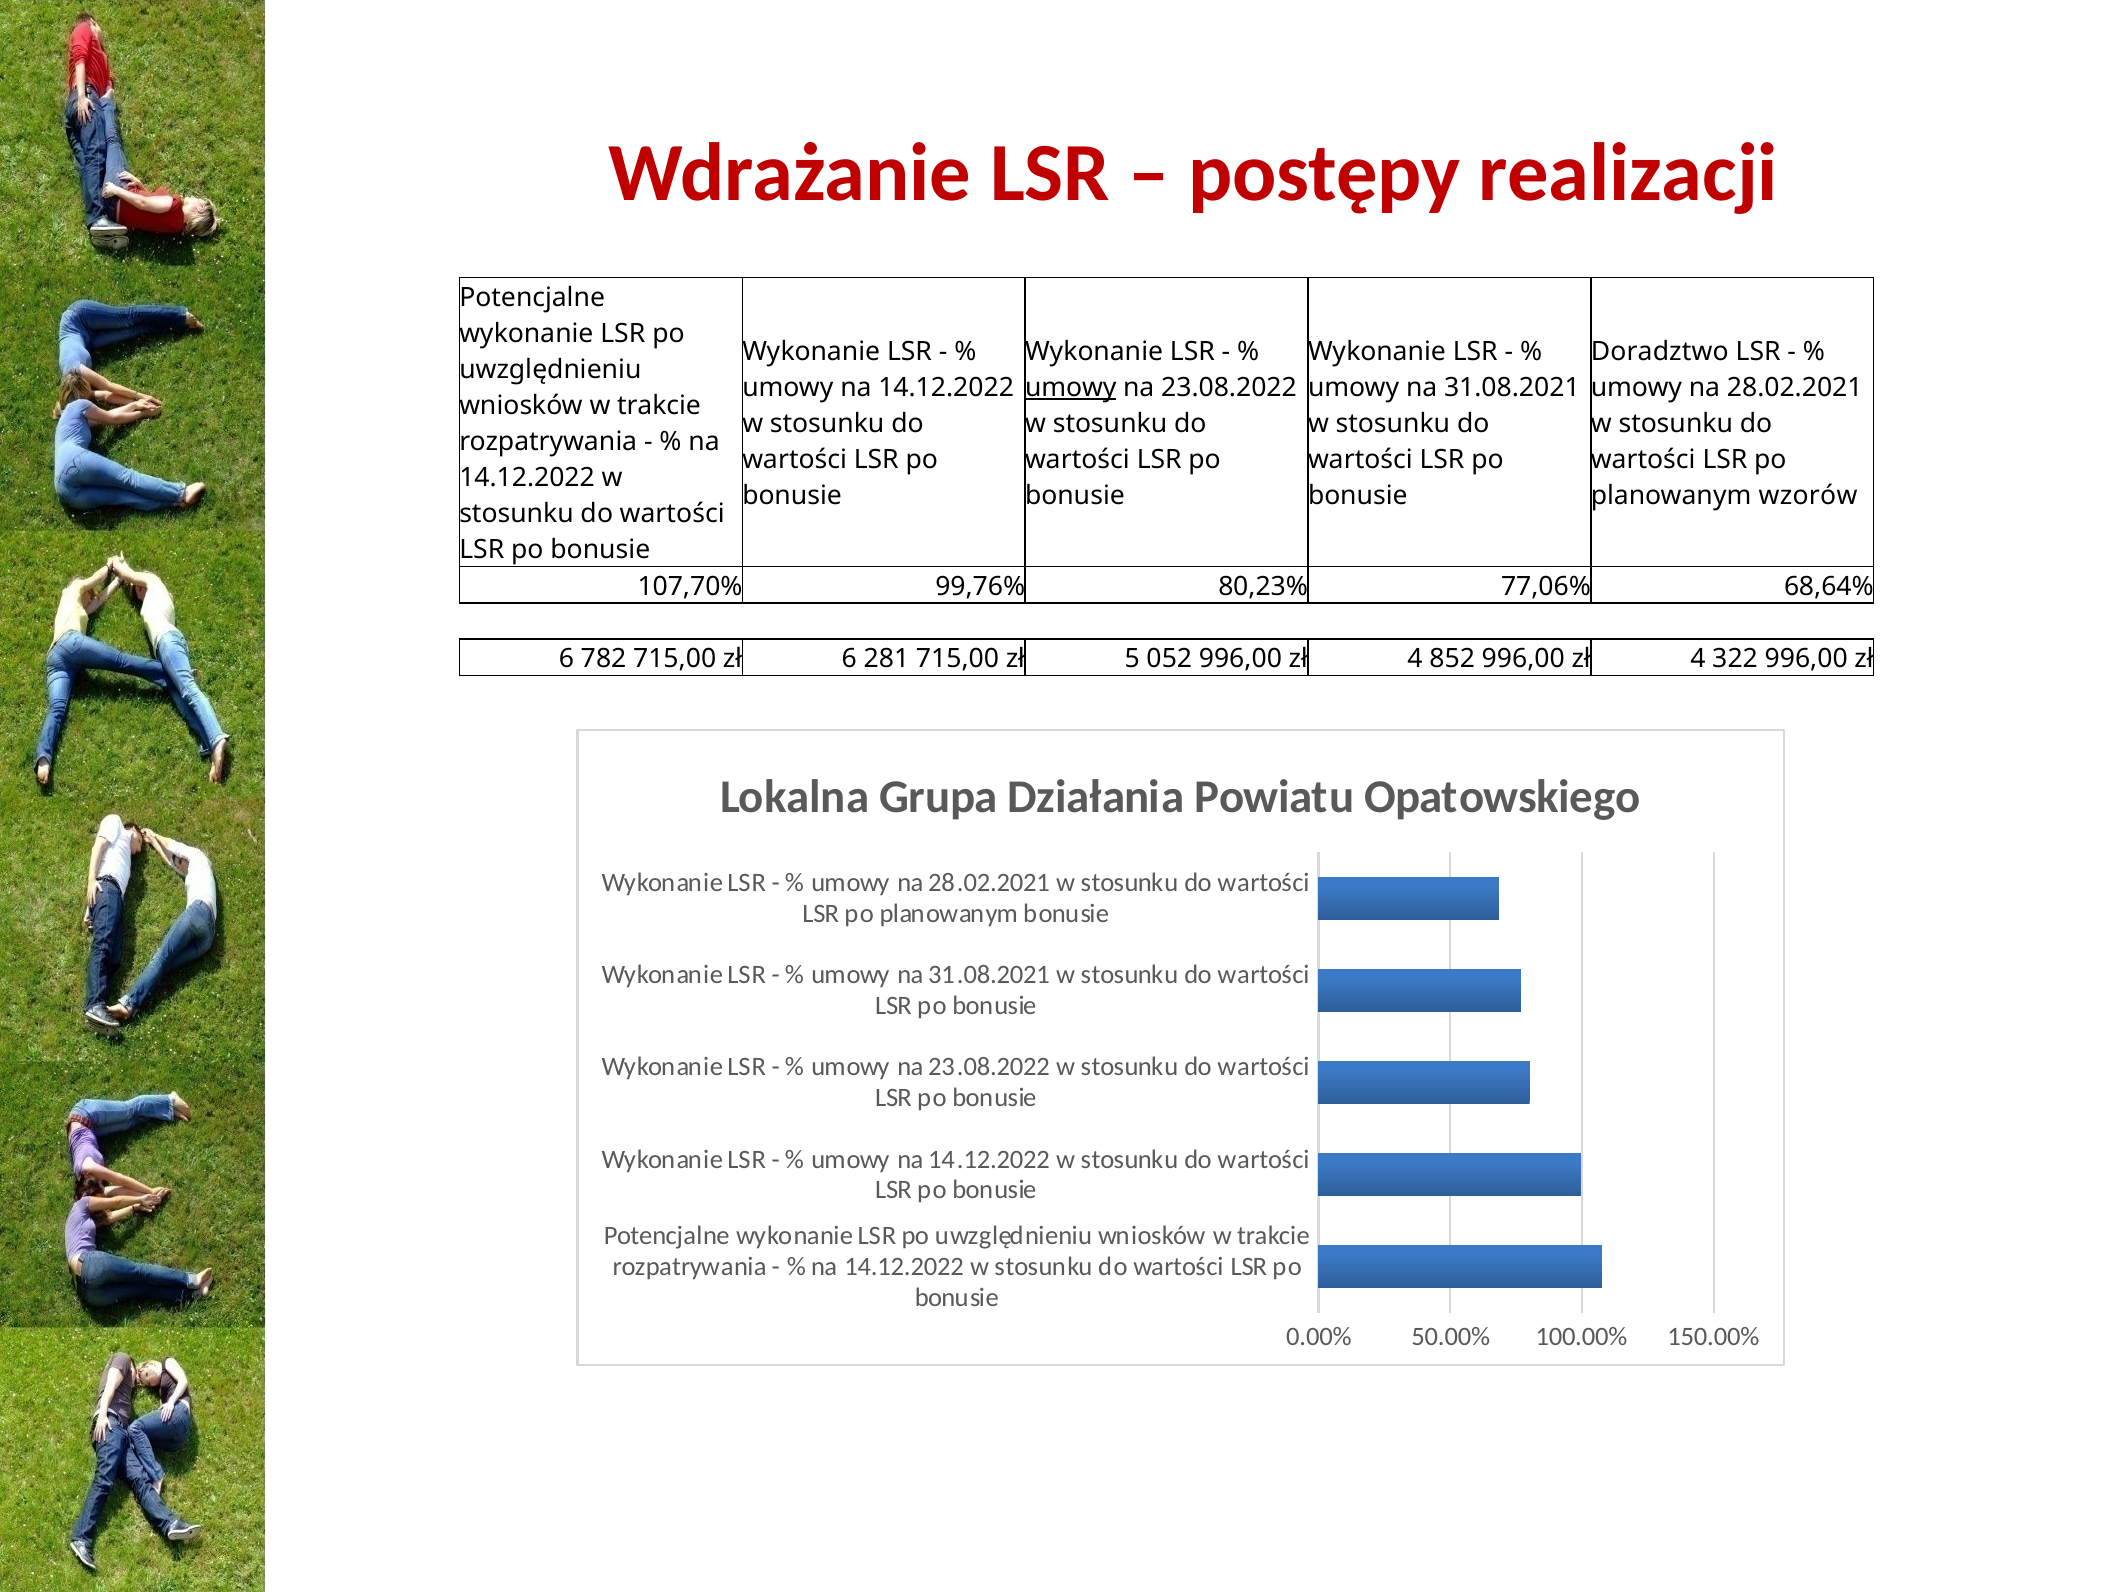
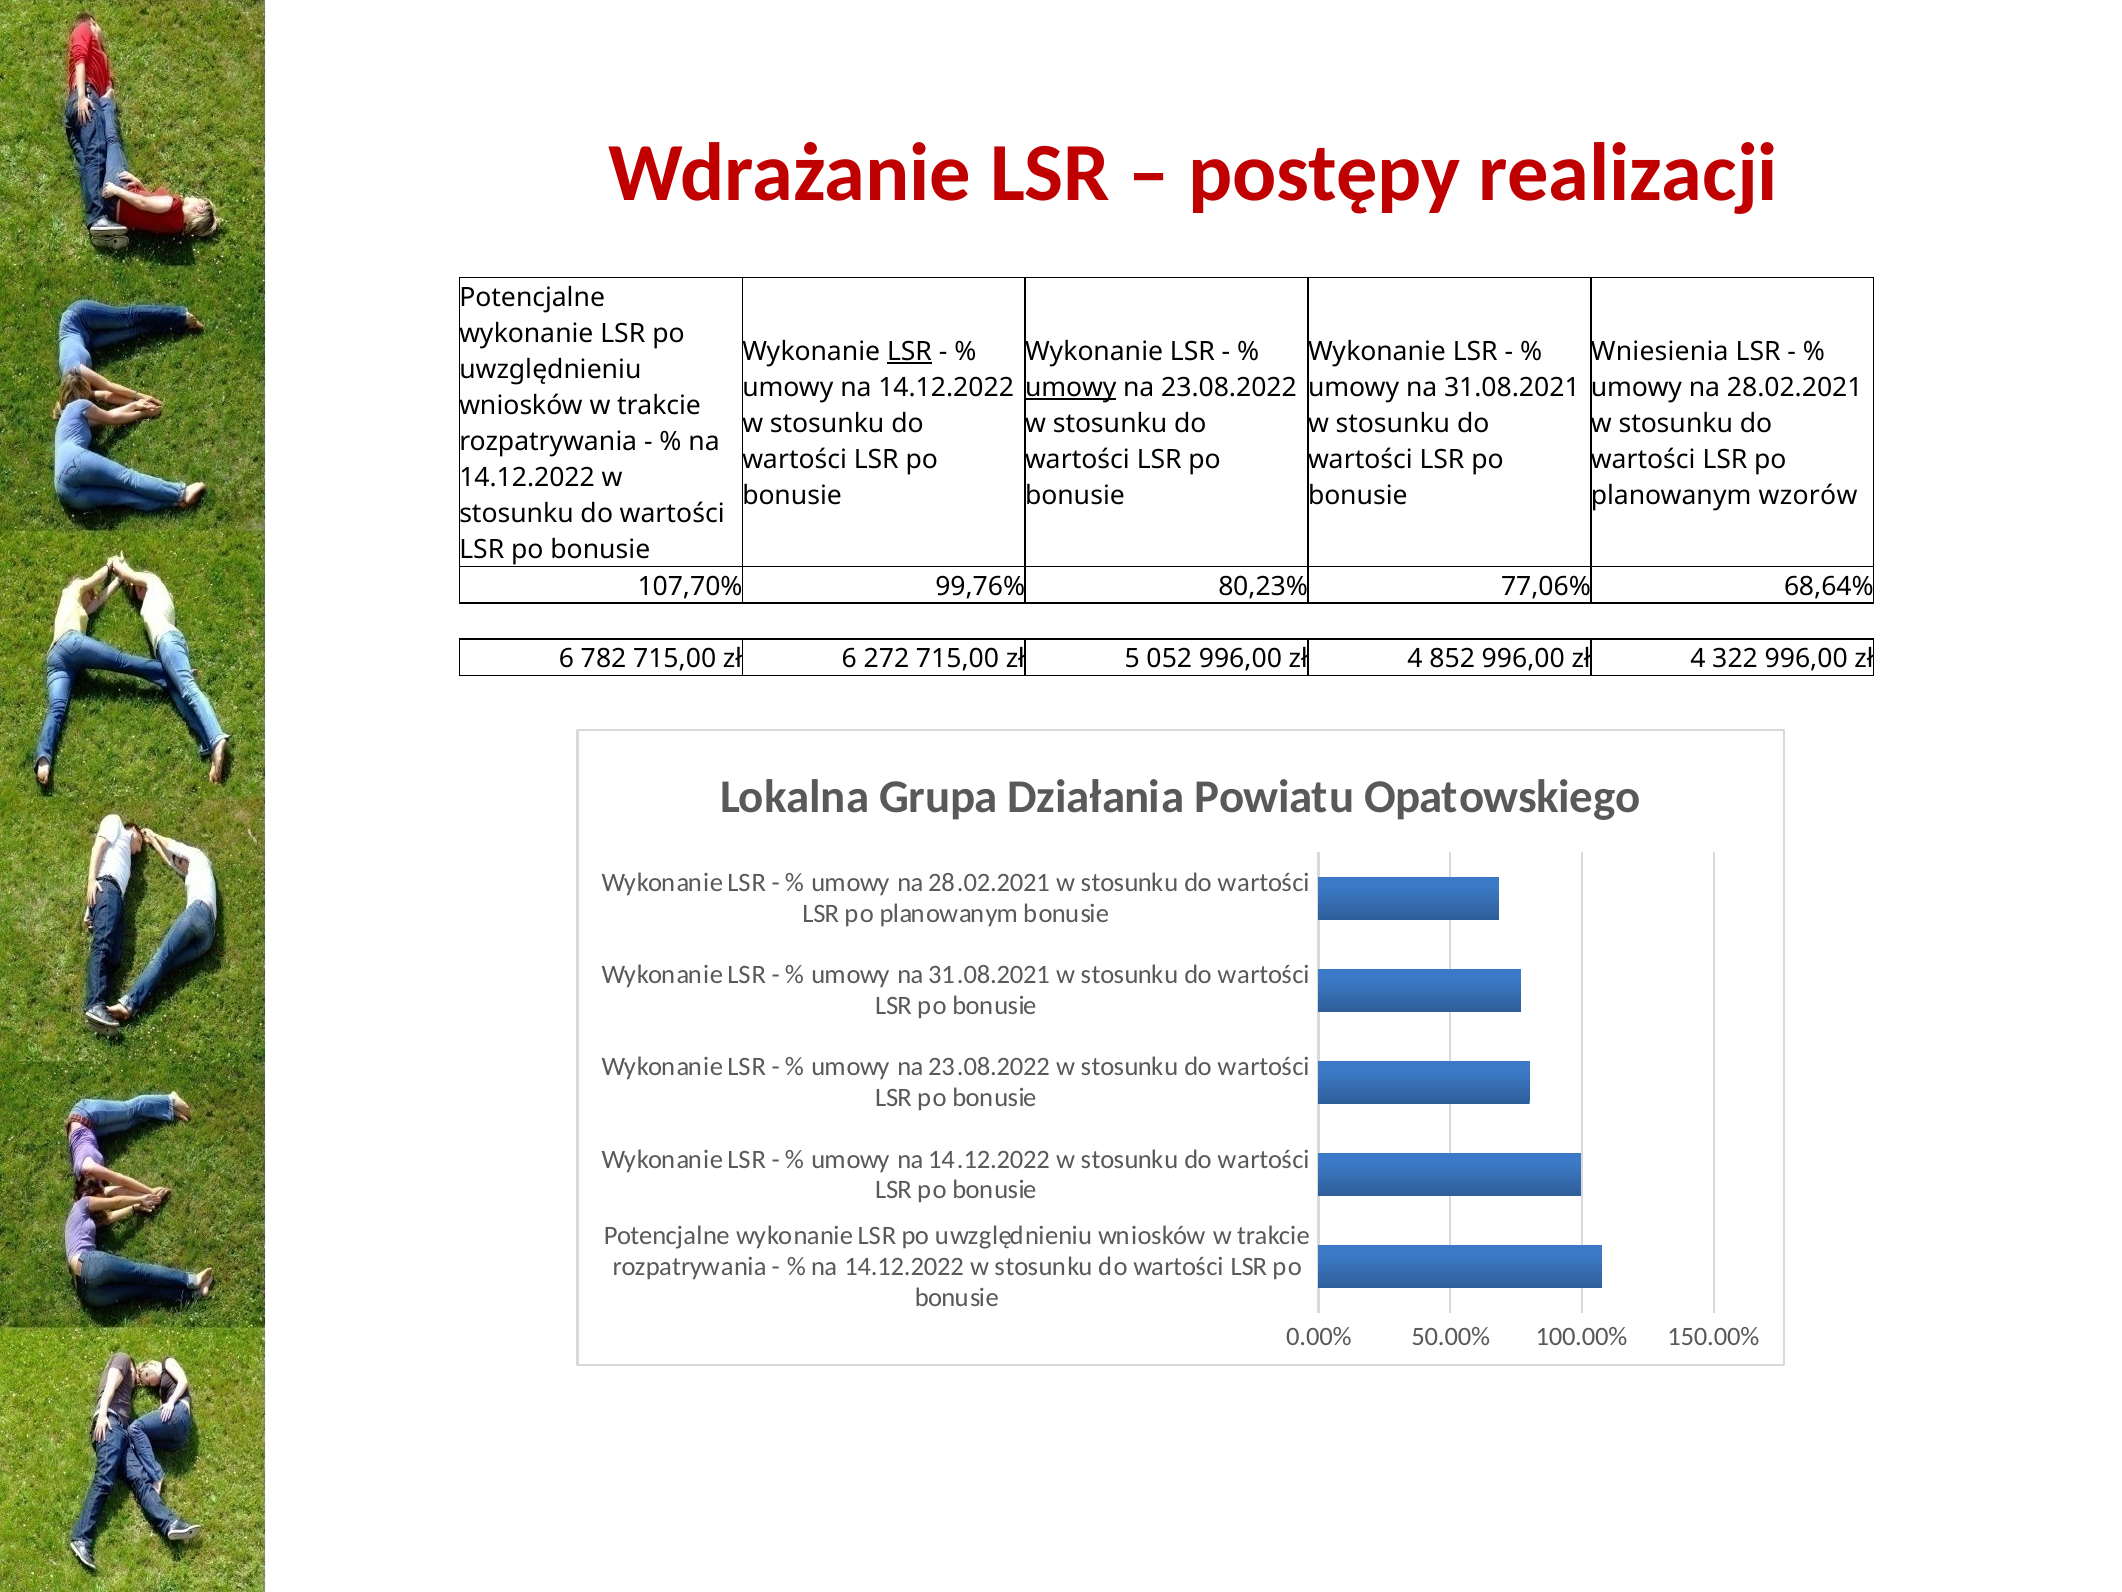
LSR at (910, 351) underline: none -> present
Doradztwo: Doradztwo -> Wniesienia
281: 281 -> 272
